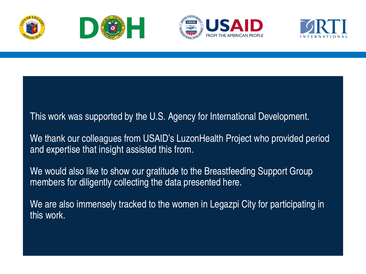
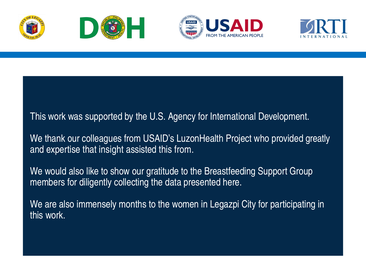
period: period -> greatly
tracked: tracked -> months
